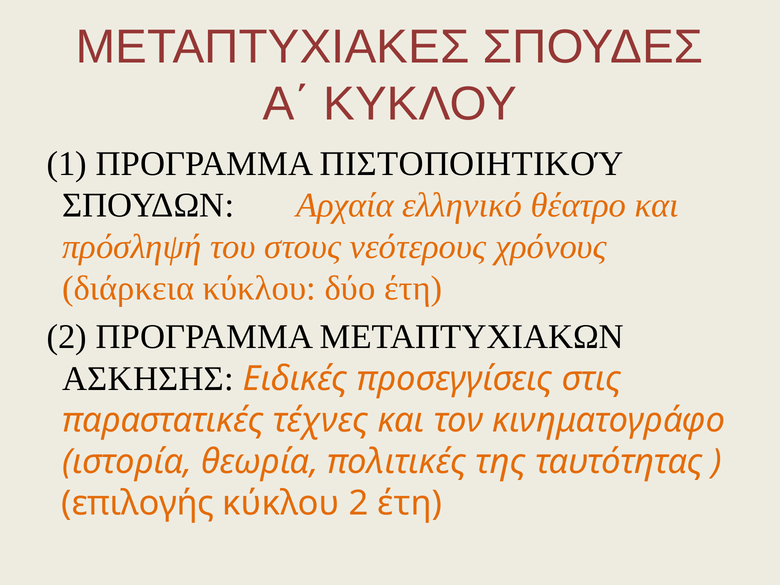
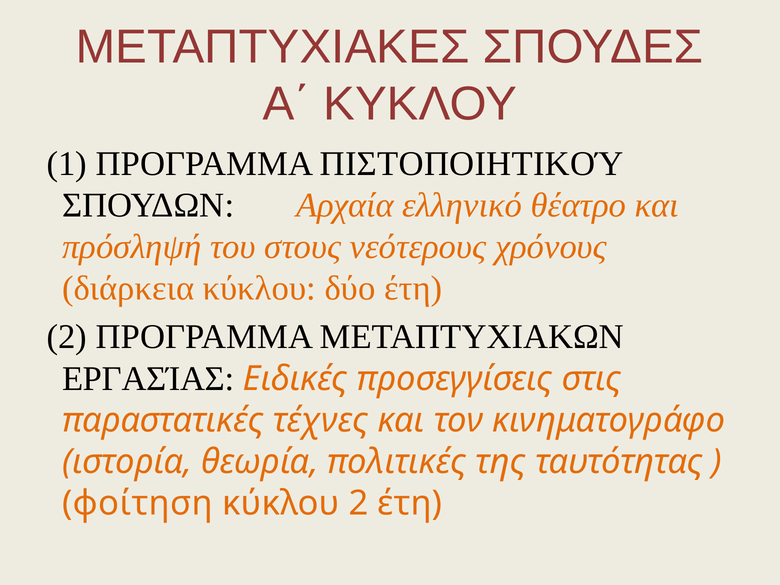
ΑΣΚΗΣΗΣ: ΑΣΚΗΣΗΣ -> ΕΡΓΑΣΊΑΣ
επιλογής: επιλογής -> φοίτηση
